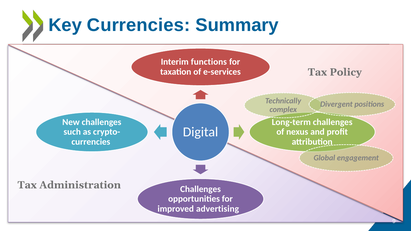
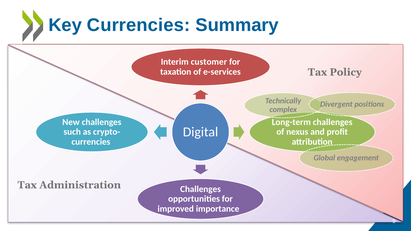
functions: functions -> customer
advertising: advertising -> importance
